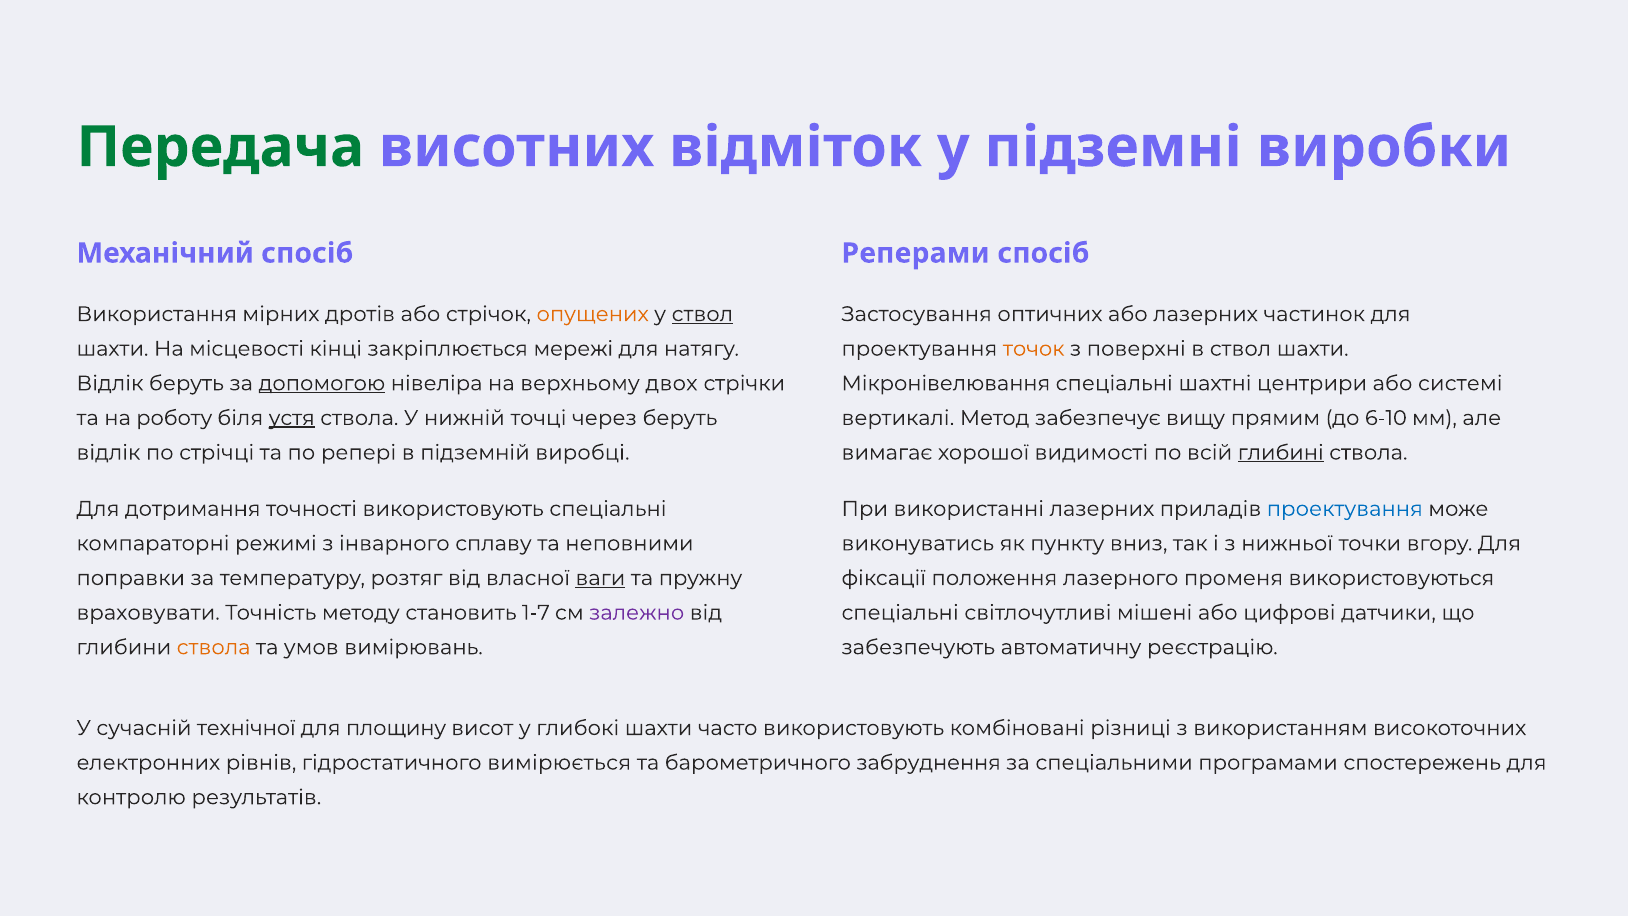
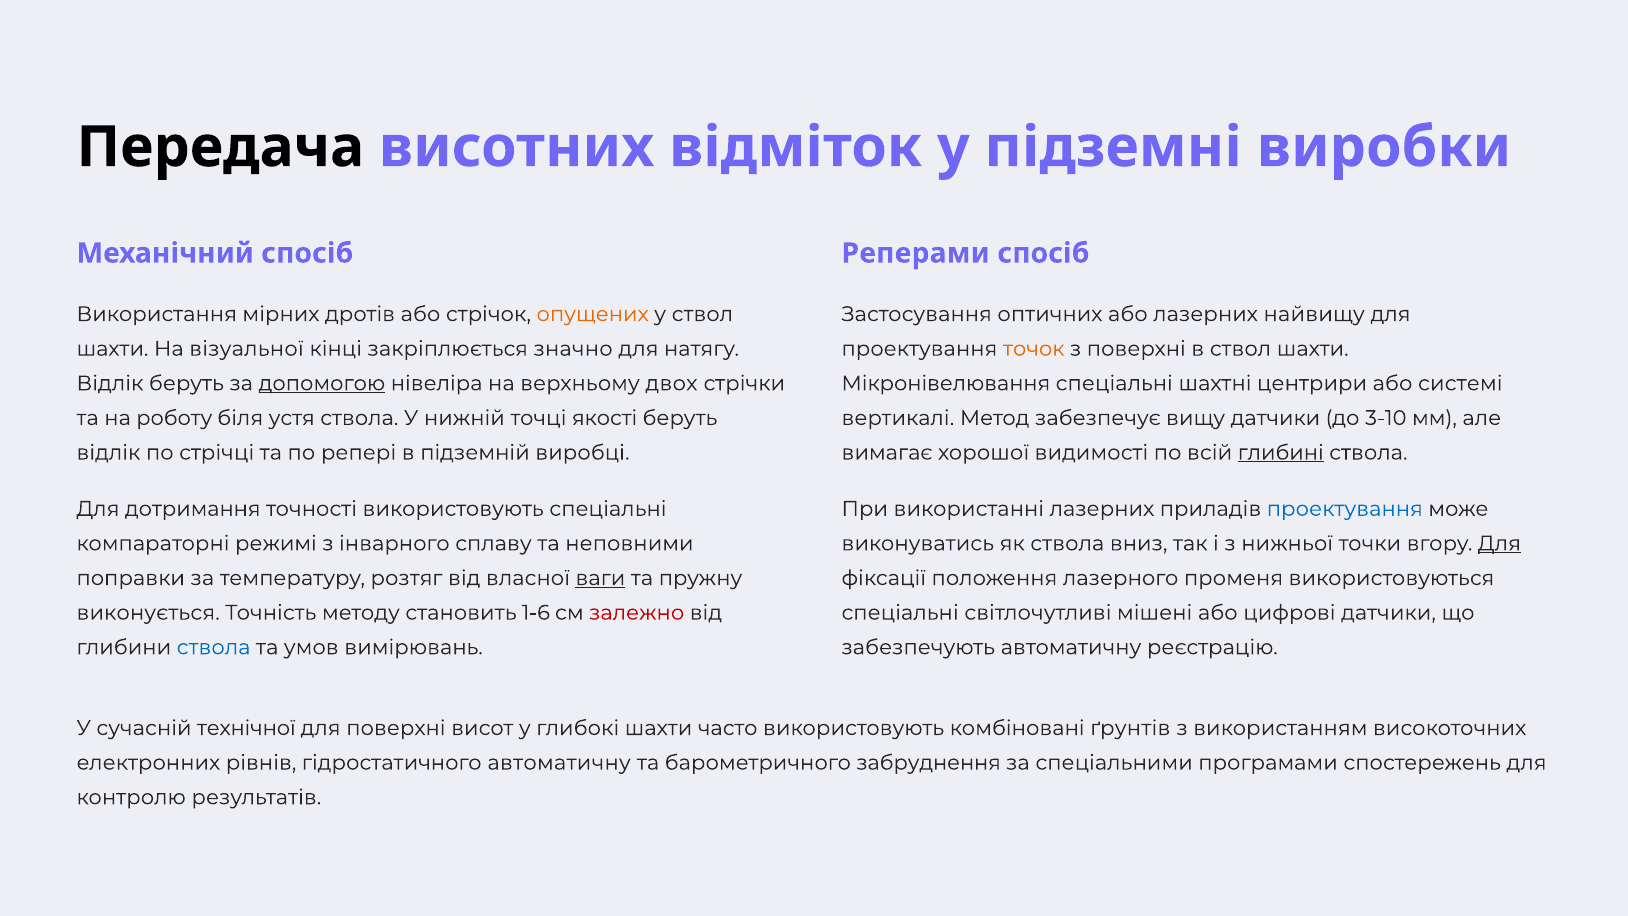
Передача colour: green -> black
ствол at (702, 314) underline: present -> none
частинок: частинок -> найвищу
місцевості: місцевості -> візуальної
мережі: мережі -> значно
устя underline: present -> none
через: через -> якості
вищу прямим: прямим -> датчики
6-10: 6-10 -> 3-10
як пункту: пункту -> ствола
Для at (1499, 543) underline: none -> present
враховувати: враховувати -> виконується
1-7: 1-7 -> 1-6
залежно colour: purple -> red
ствола at (214, 647) colour: orange -> blue
для площину: площину -> поверхні
різниці: різниці -> ґрунтів
гідростатичного вимірюється: вимірюється -> автоматичну
